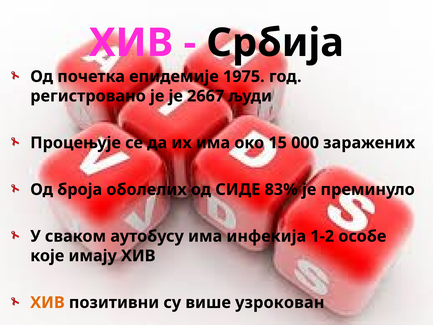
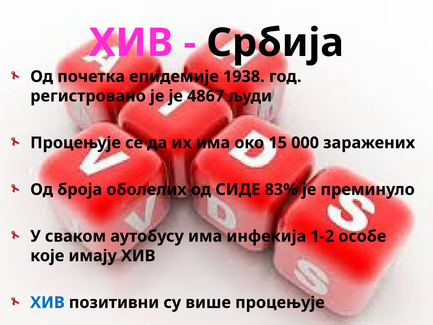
1975: 1975 -> 1938
2667: 2667 -> 4867
ХИВ at (47, 302) colour: orange -> blue
више узрокован: узрокован -> процењује
